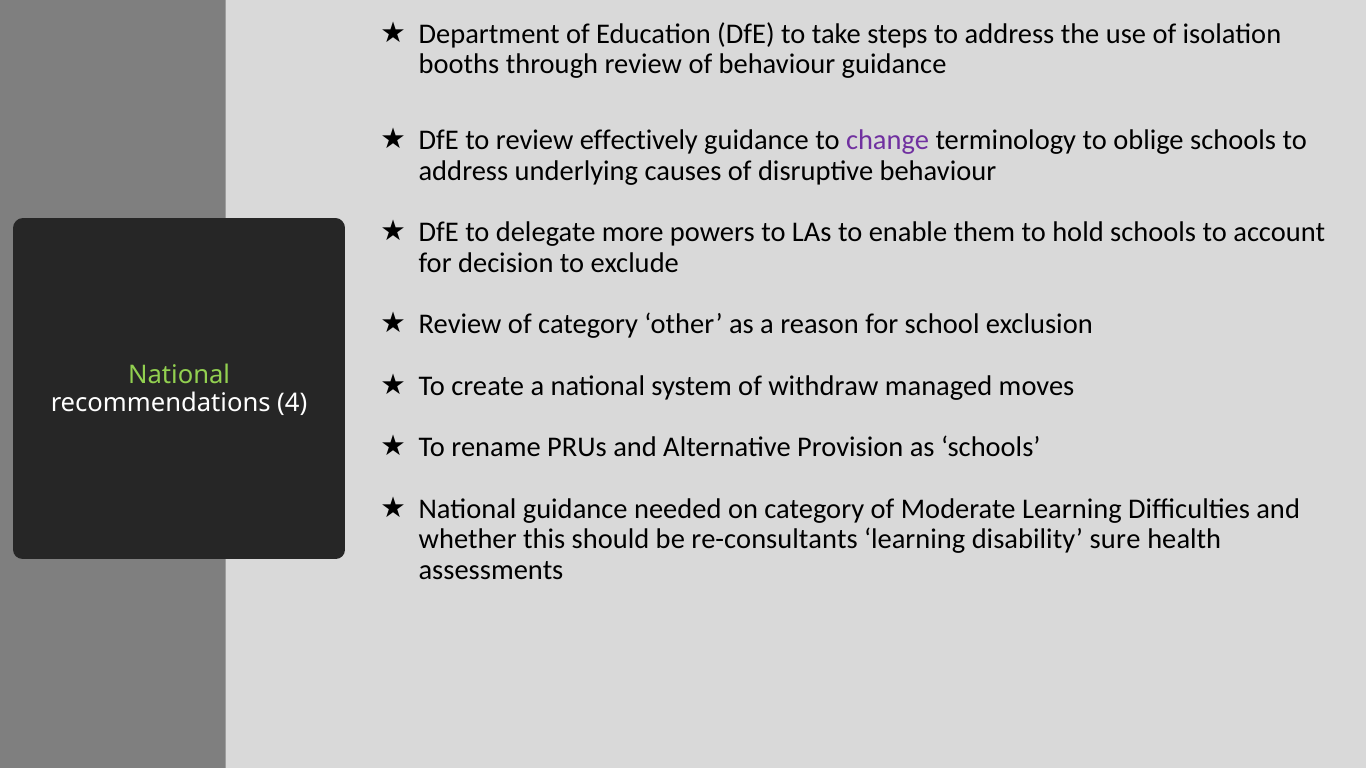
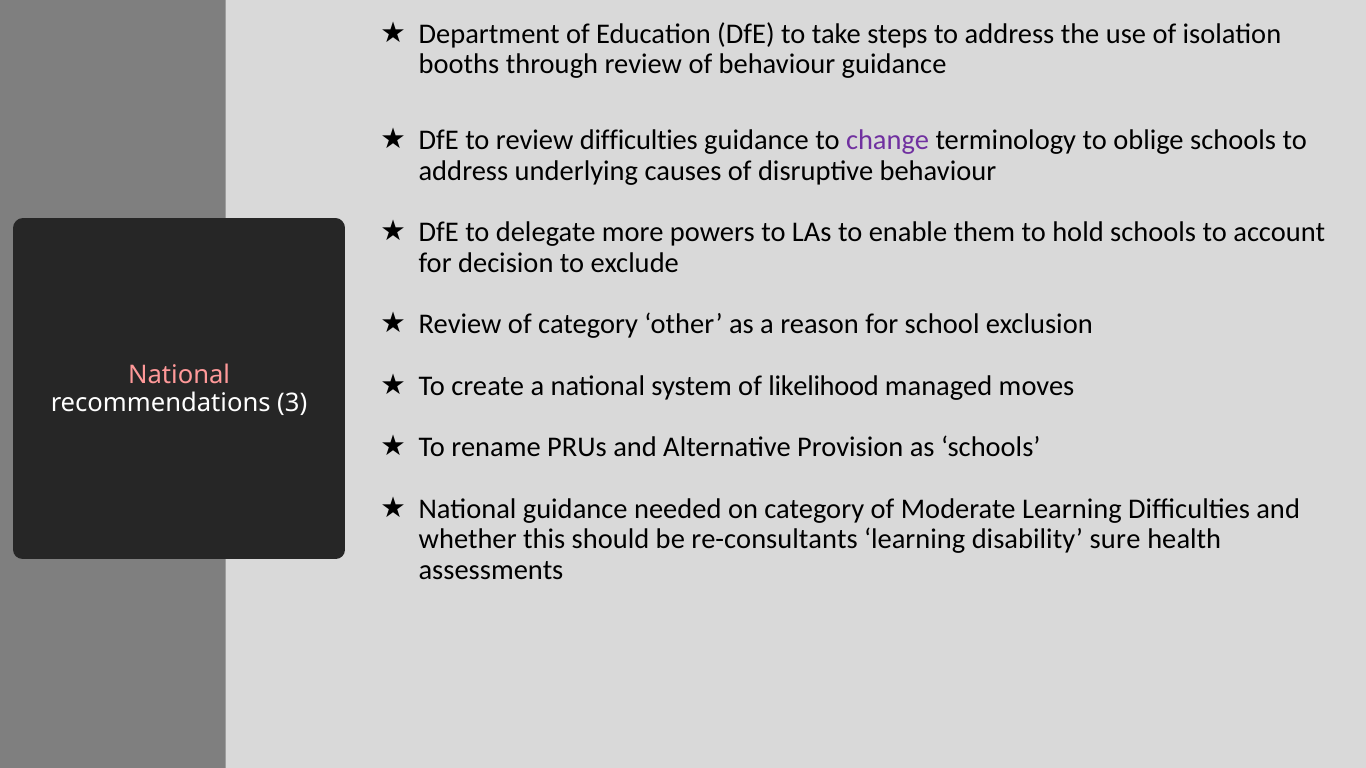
review effectively: effectively -> difficulties
National at (179, 375) colour: light green -> pink
withdraw: withdraw -> likelihood
4: 4 -> 3
